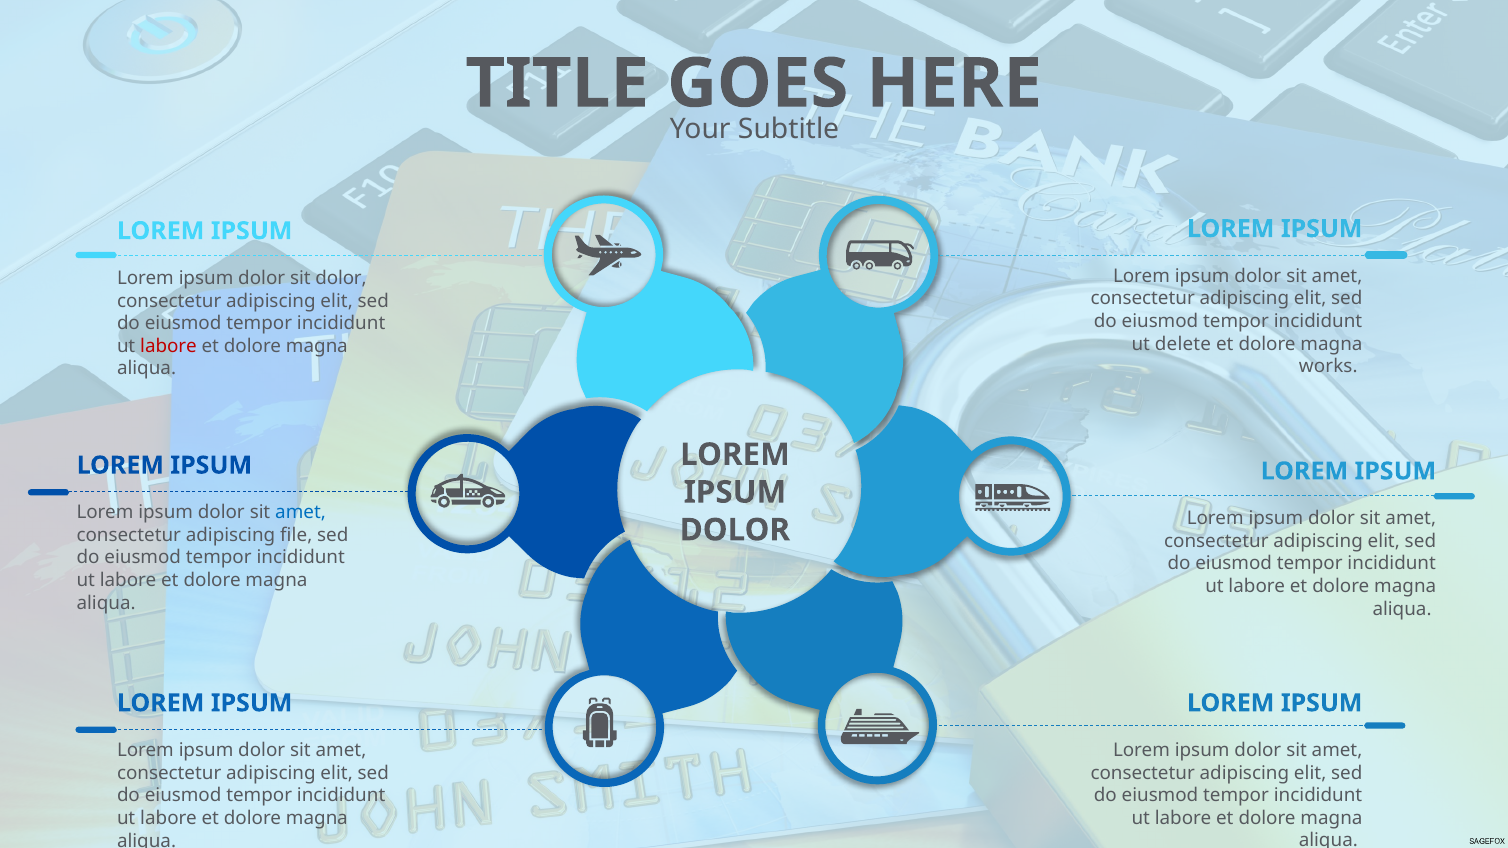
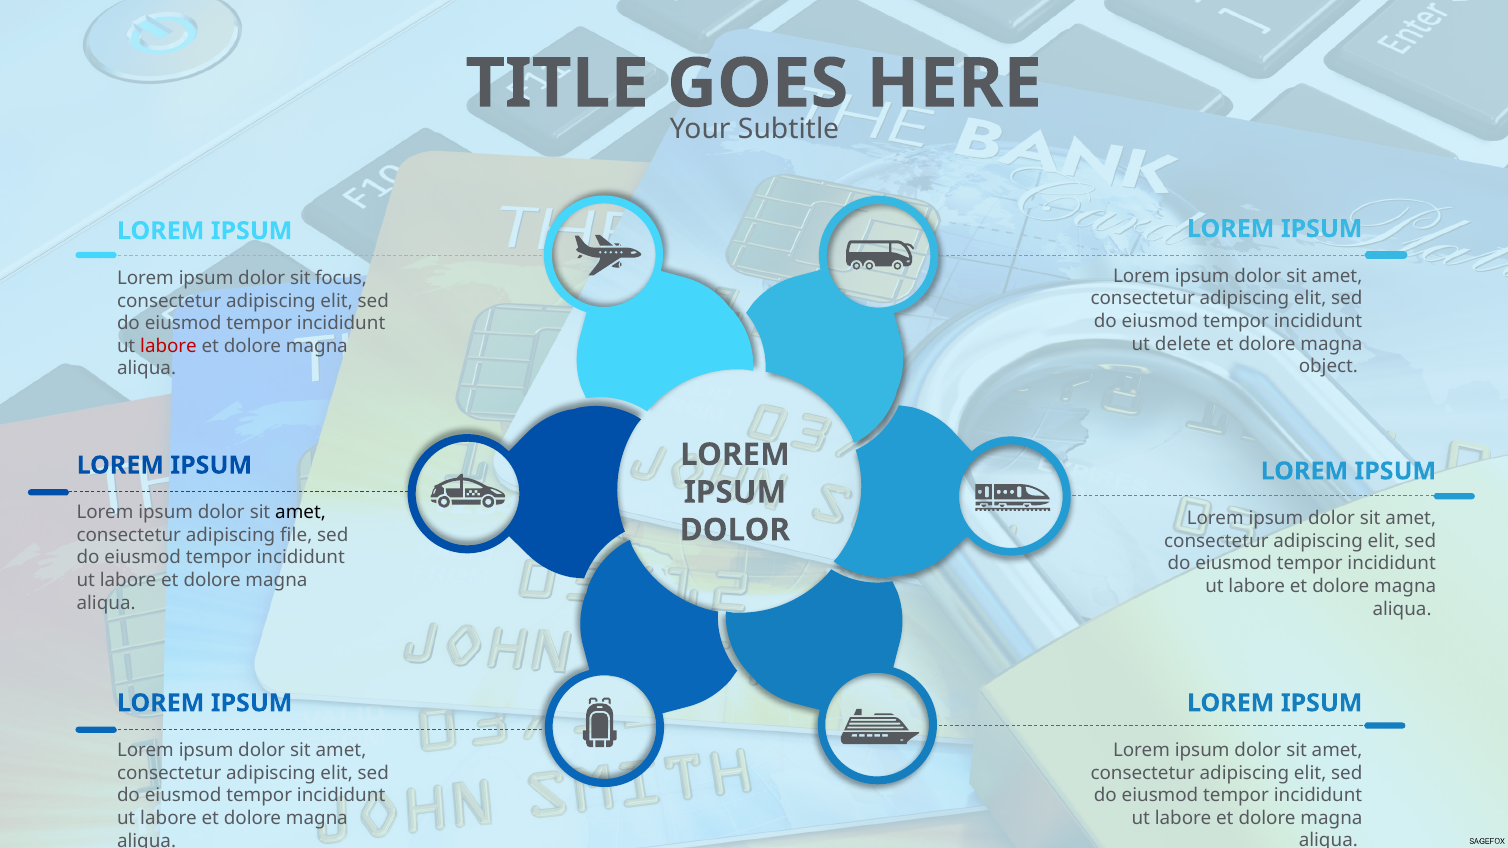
sit dolor: dolor -> focus
works: works -> object
amet at (301, 513) colour: blue -> black
